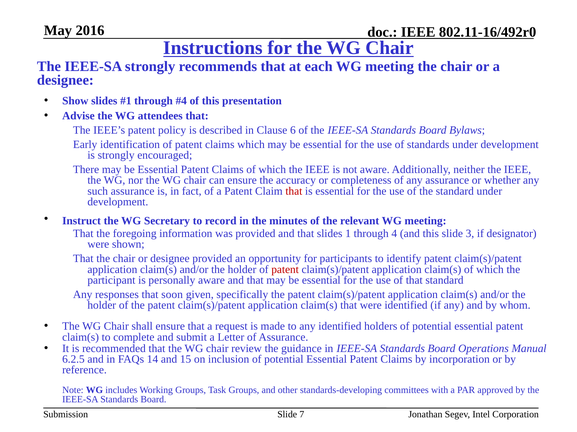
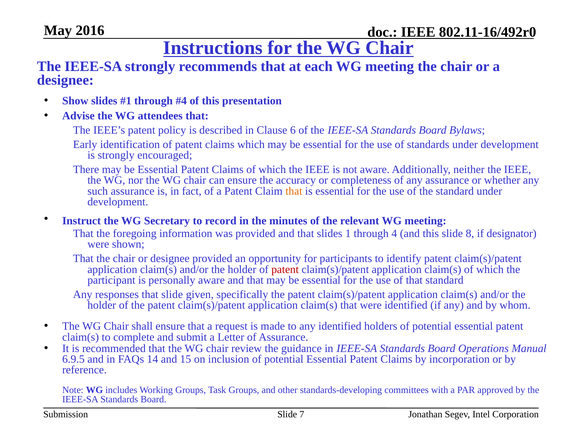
that at (294, 191) colour: red -> orange
3: 3 -> 8
that soon: soon -> slide
6.2.5: 6.2.5 -> 6.9.5
